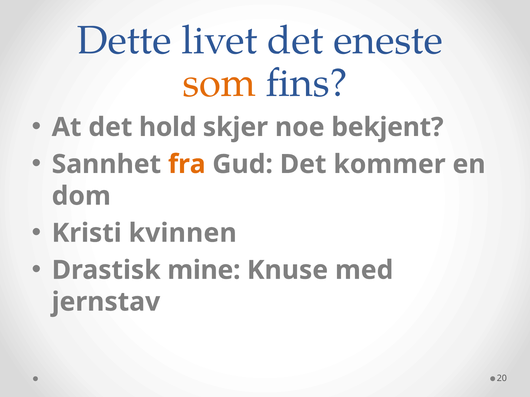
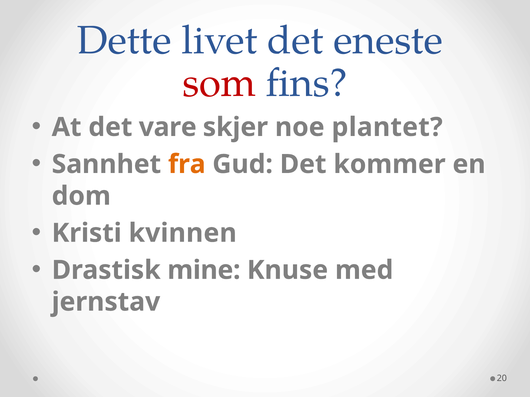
som colour: orange -> red
hold: hold -> vare
bekjent: bekjent -> plantet
